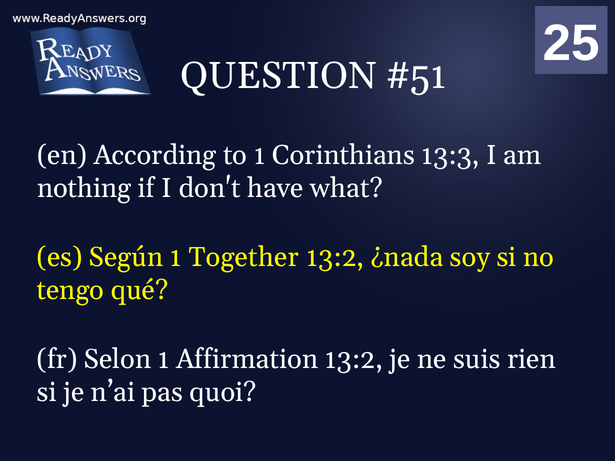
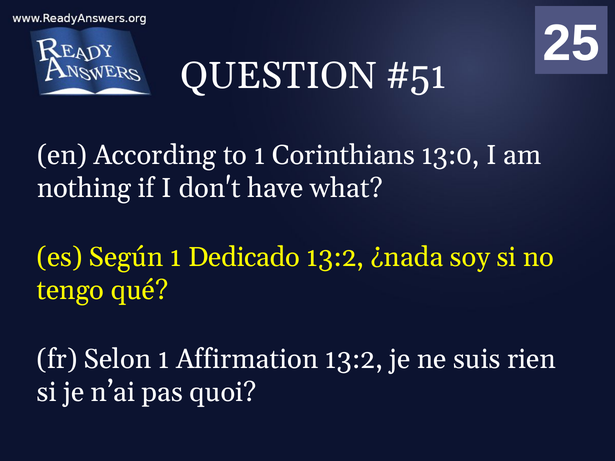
13:3: 13:3 -> 13:0
Together: Together -> Dedicado
